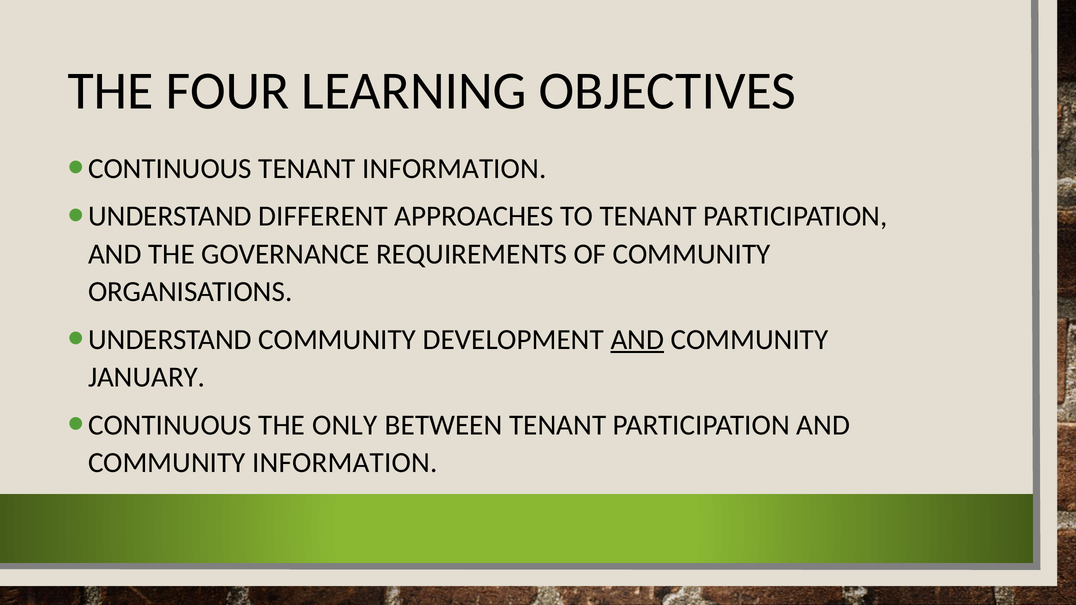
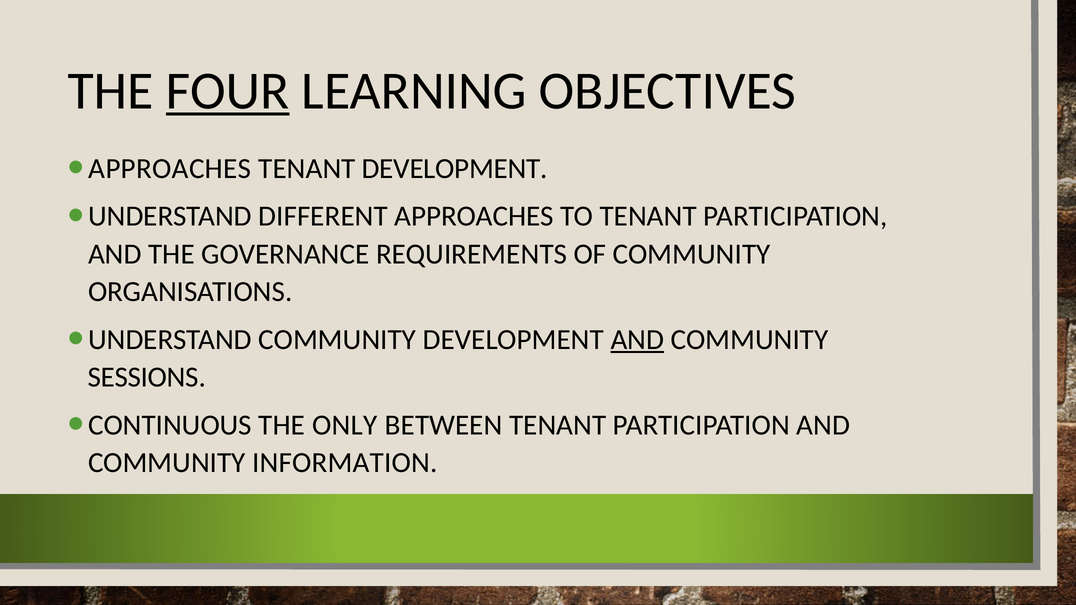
FOUR underline: none -> present
CONTINUOUS at (170, 169): CONTINUOUS -> APPROACHES
TENANT INFORMATION: INFORMATION -> DEVELOPMENT
JANUARY: JANUARY -> SESSIONS
